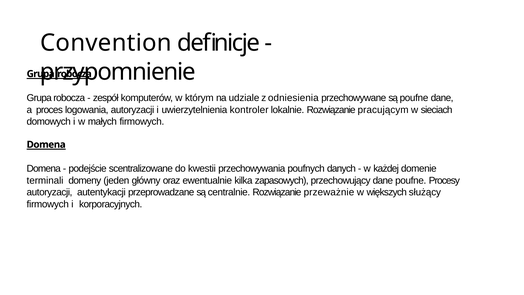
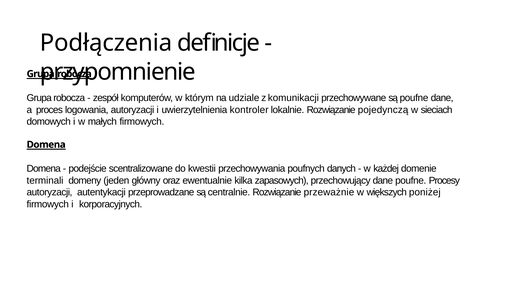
Convention: Convention -> Podłączenia
odniesienia: odniesienia -> komunikacji
pracującym: pracującym -> pojedynczą
służący: służący -> poniżej
